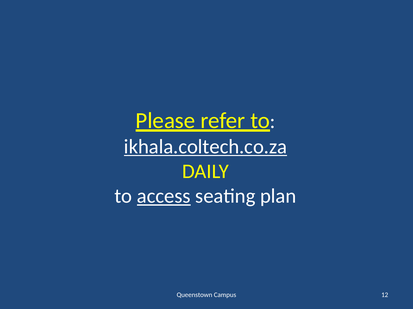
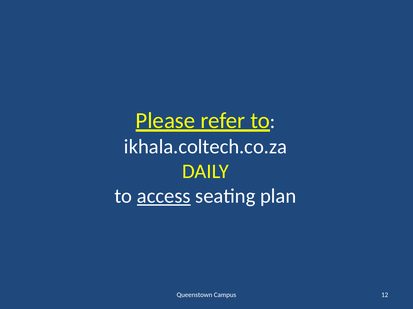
ikhala.coltech.co.za underline: present -> none
